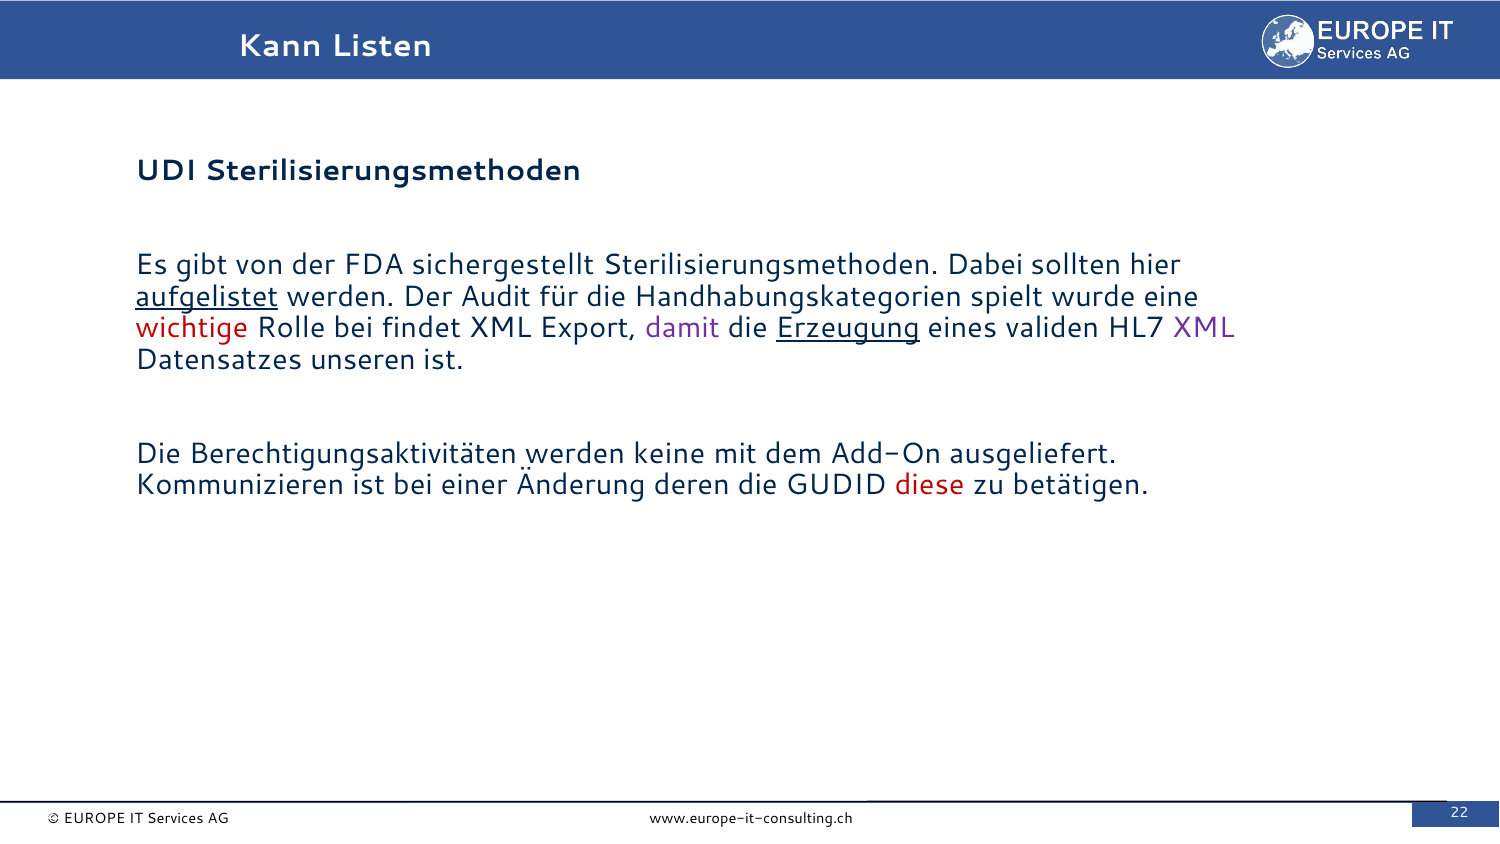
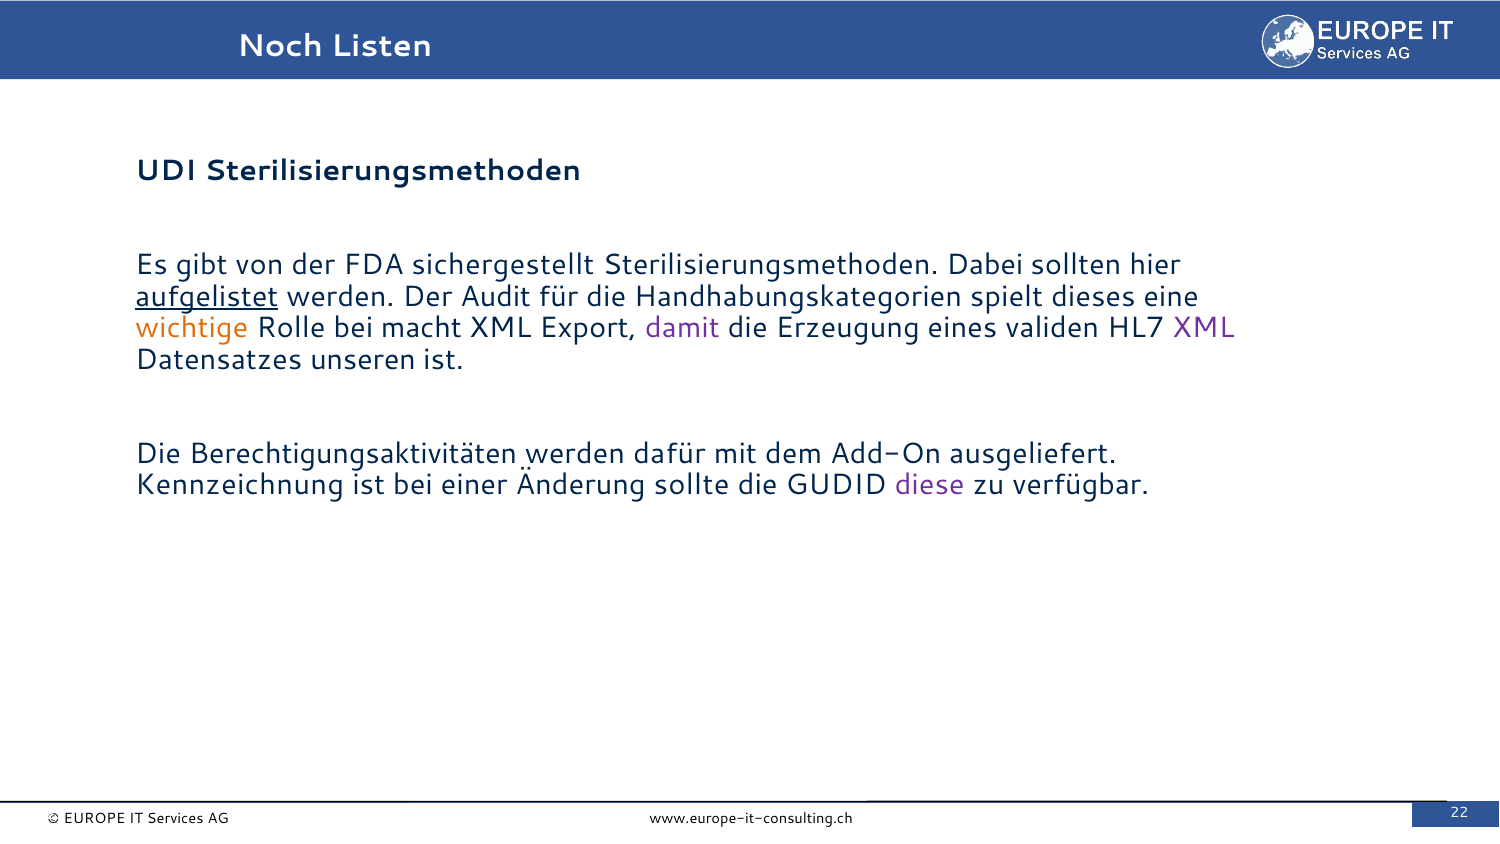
Kann: Kann -> Noch
wurde: wurde -> dieses
wichtige colour: red -> orange
findet: findet -> macht
Erzeugung underline: present -> none
keine: keine -> dafür
Kommunizieren: Kommunizieren -> Kennzeichnung
deren: deren -> sollte
diese colour: red -> purple
betätigen: betätigen -> verfügbar
